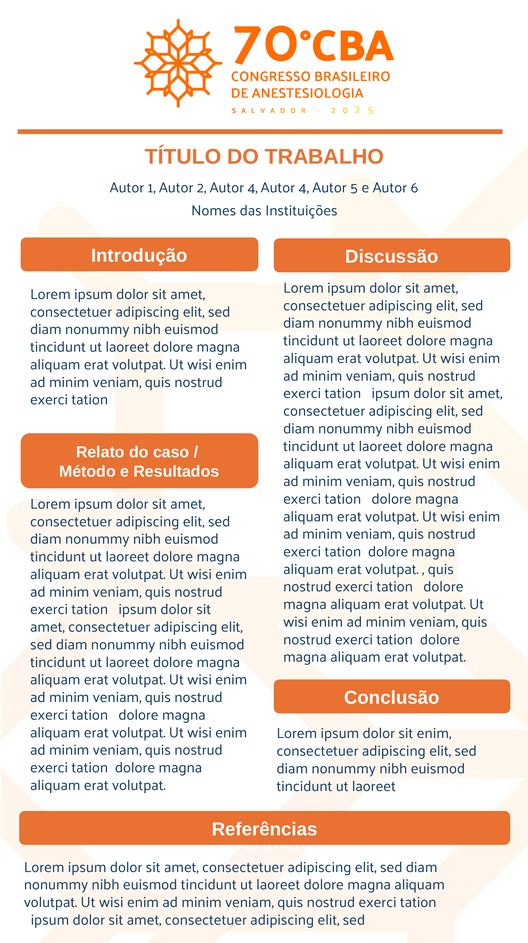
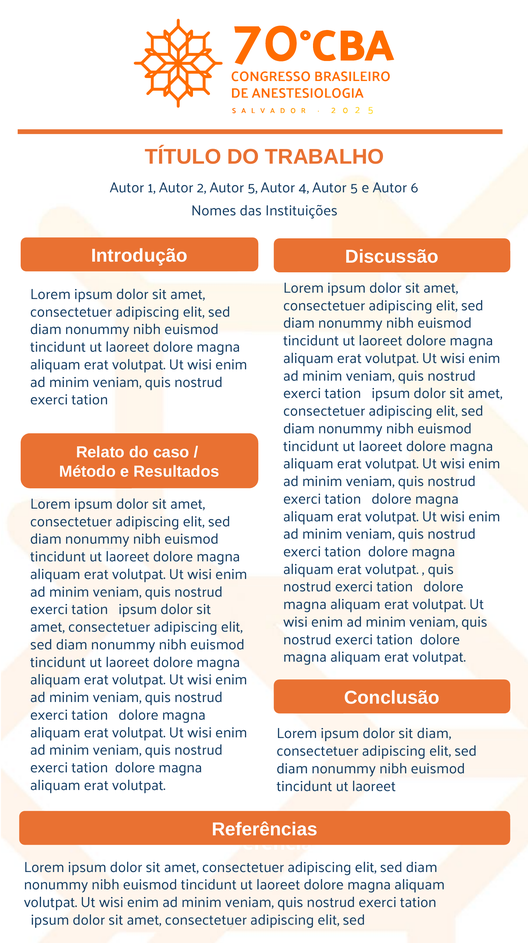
2 Autor 4: 4 -> 5
sit enim: enim -> diam
